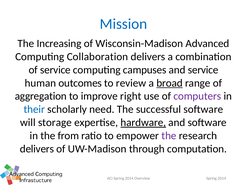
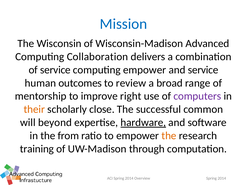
The Increasing: Increasing -> Wisconsin
computing campuses: campuses -> empower
broad underline: present -> none
aggregation: aggregation -> mentorship
their colour: blue -> orange
need: need -> close
successful software: software -> common
storage: storage -> beyond
the at (169, 136) colour: purple -> orange
delivers at (37, 149): delivers -> training
